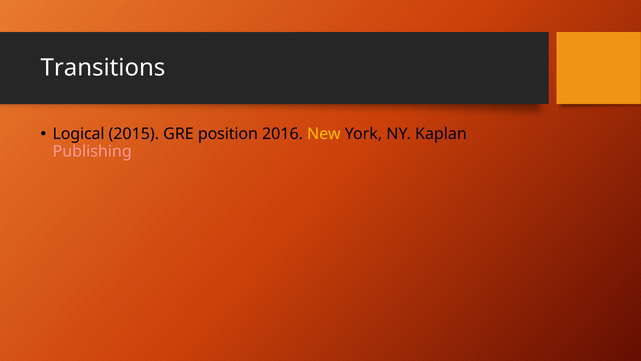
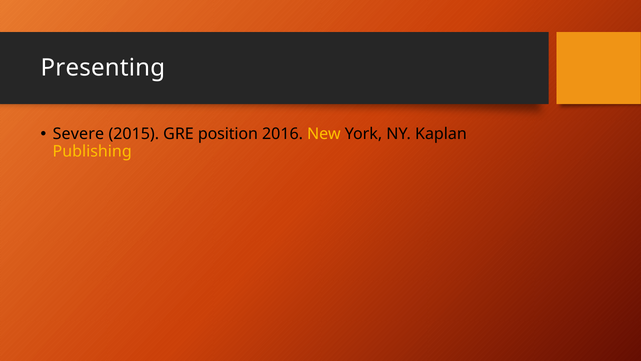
Transitions: Transitions -> Presenting
Logical: Logical -> Severe
Publishing colour: pink -> yellow
